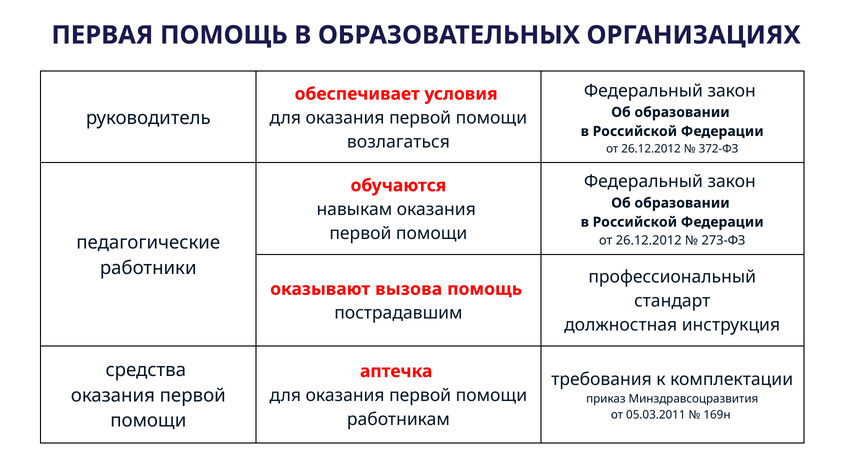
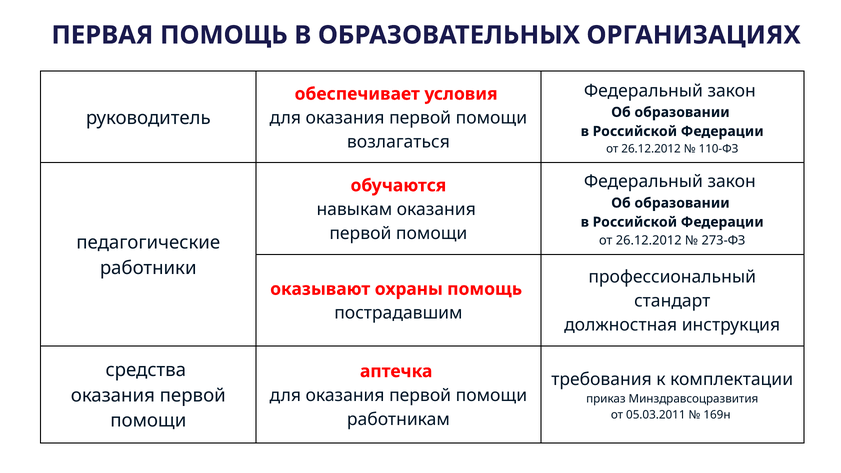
372-ФЗ: 372-ФЗ -> 110-ФЗ
вызова: вызова -> охраны
